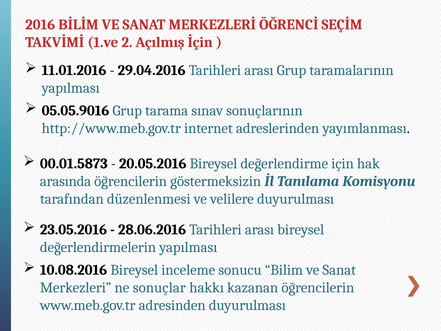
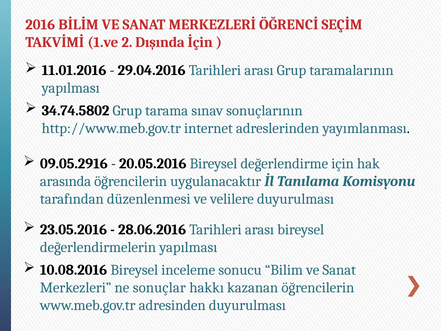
Açılmış: Açılmış -> Dışında
05.05.9016: 05.05.9016 -> 34.74.5802
00.01.5873: 00.01.5873 -> 09.05.2916
göstermeksizin: göstermeksizin -> uygulanacaktır
